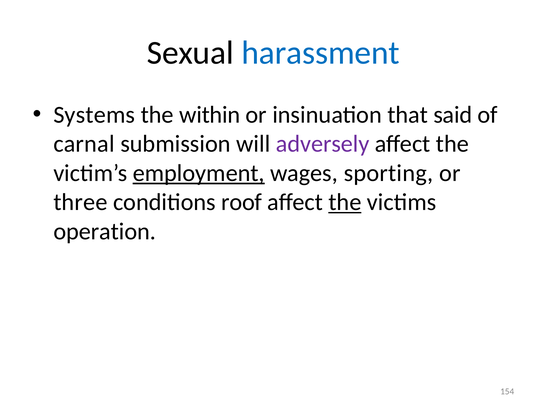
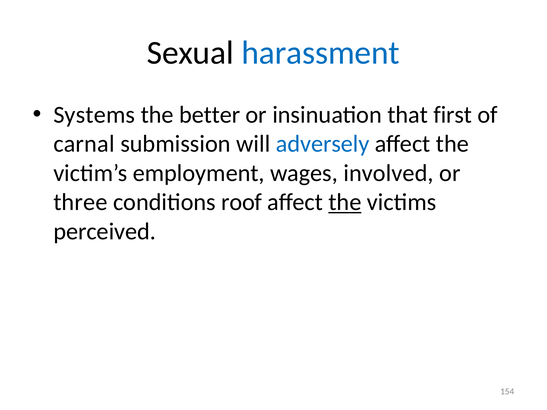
within: within -> better
said: said -> first
adversely colour: purple -> blue
employment underline: present -> none
sporting: sporting -> involved
operation: operation -> perceived
